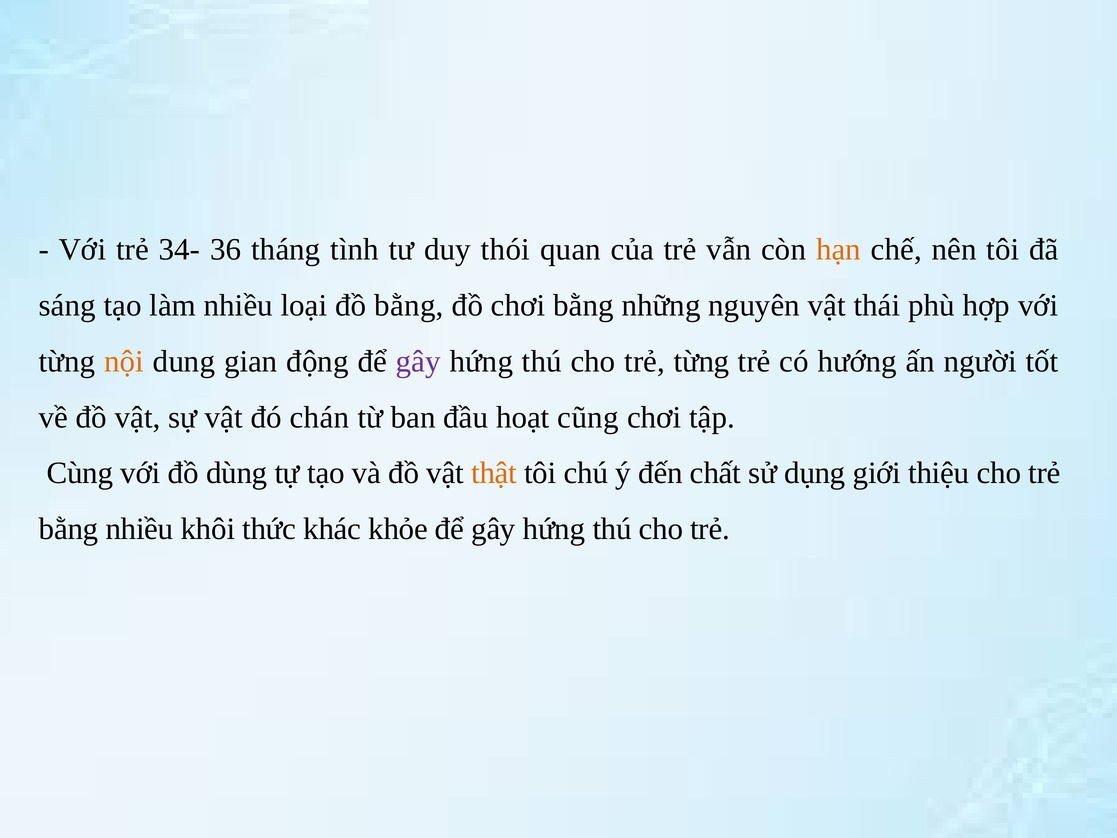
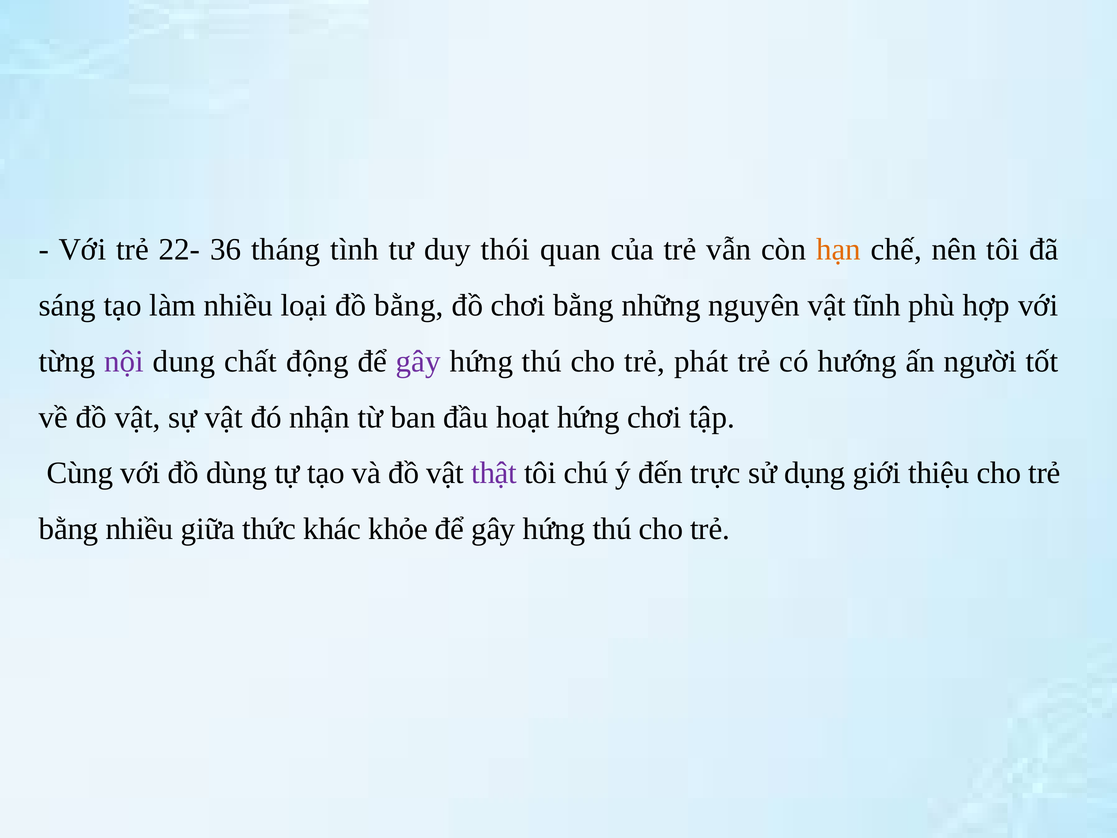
34-: 34- -> 22-
thái: thái -> tĩnh
nội colour: orange -> purple
gian: gian -> chất
trẻ từng: từng -> phát
chán: chán -> nhận
hoạt cũng: cũng -> hứng
thật colour: orange -> purple
chất: chất -> trực
khôi: khôi -> giữa
